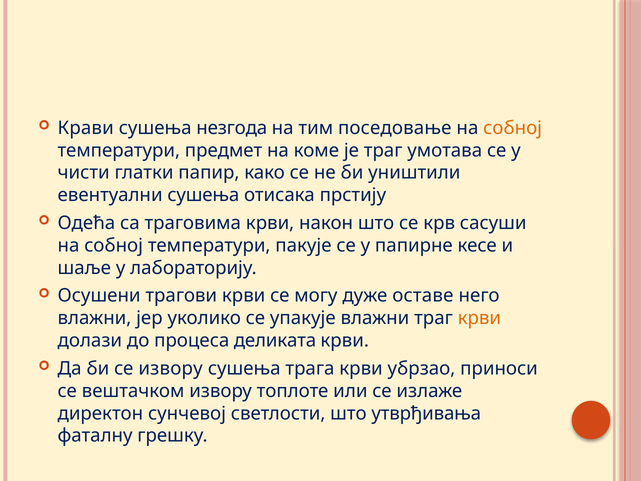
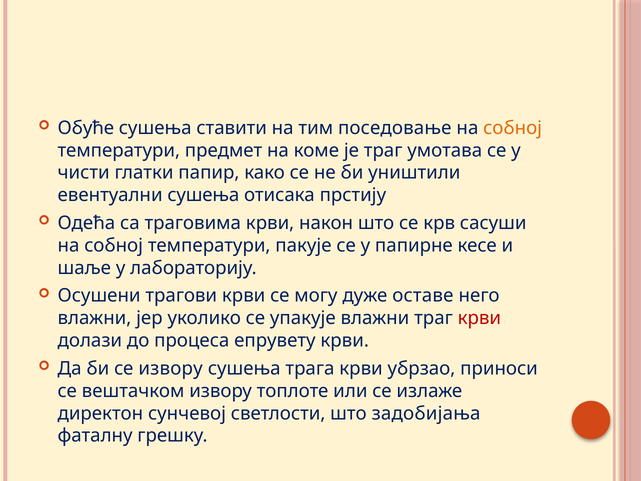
Крави: Крави -> Обуће
незгода: незгода -> ставити
крви at (479, 318) colour: orange -> red
деликата: деликата -> епрувету
утврђивања: утврђивања -> задобијања
